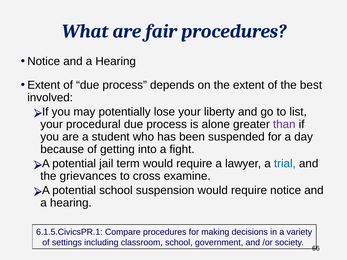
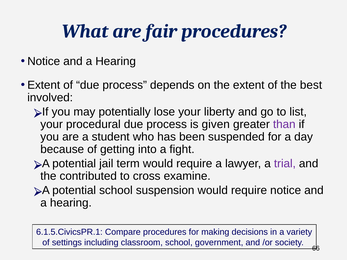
alone: alone -> given
trial colour: blue -> purple
grievances: grievances -> contributed
